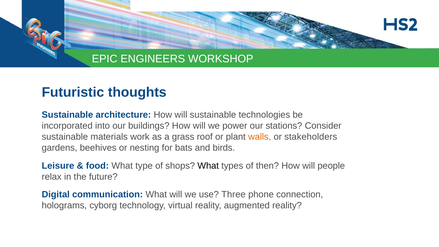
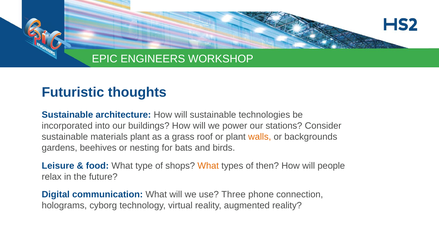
materials work: work -> plant
stakeholders: stakeholders -> backgrounds
What at (208, 166) colour: black -> orange
